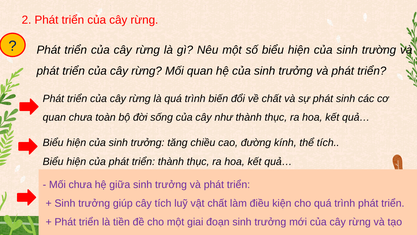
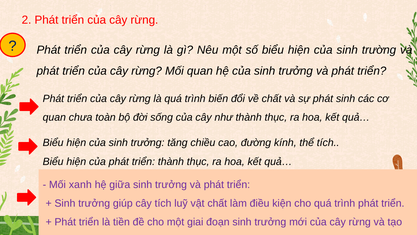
Mối chưa: chưa -> xanh
